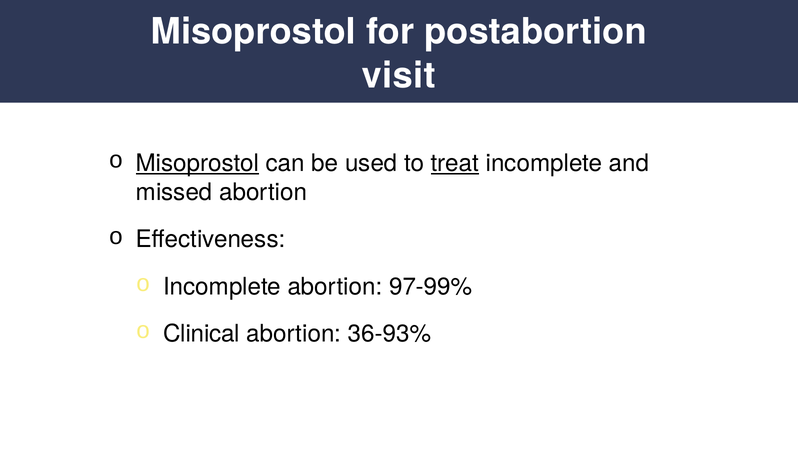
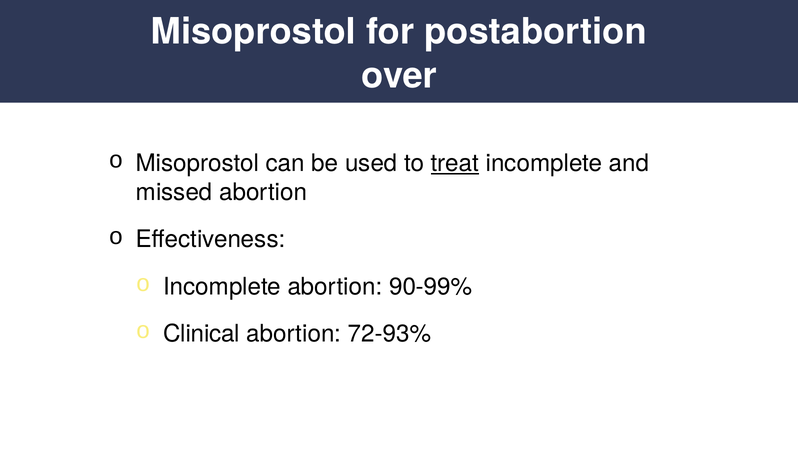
visit: visit -> over
Misoprostol at (197, 163) underline: present -> none
97-99%: 97-99% -> 90-99%
36-93%: 36-93% -> 72-93%
